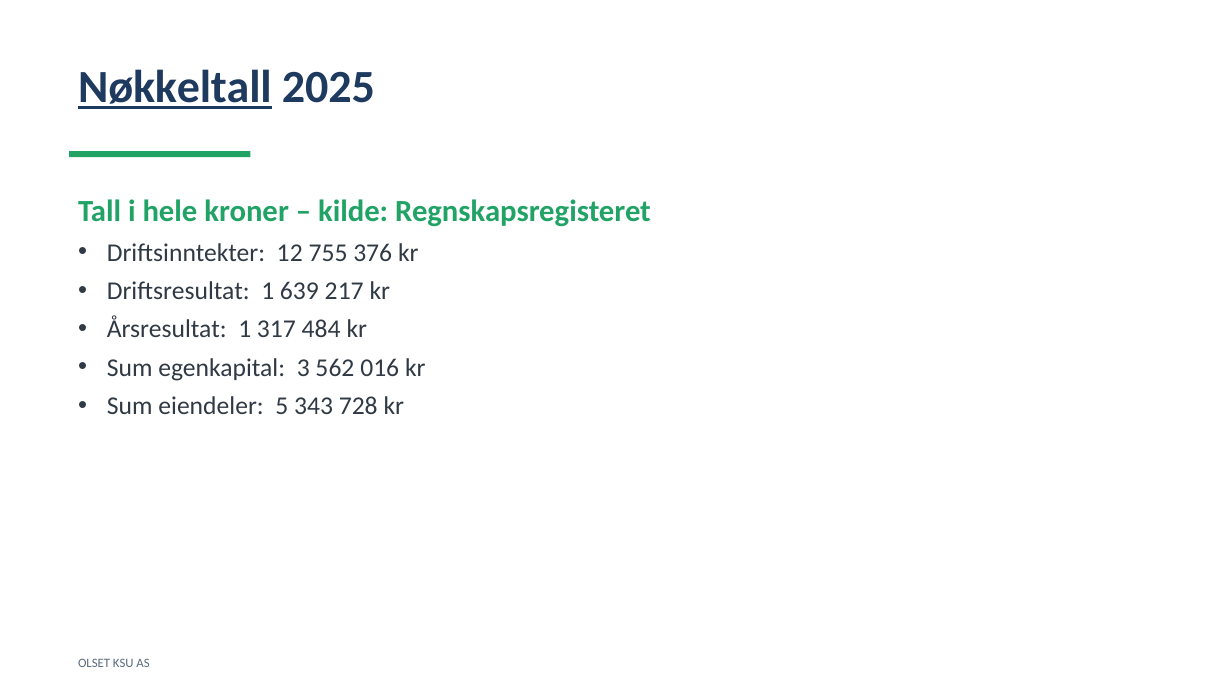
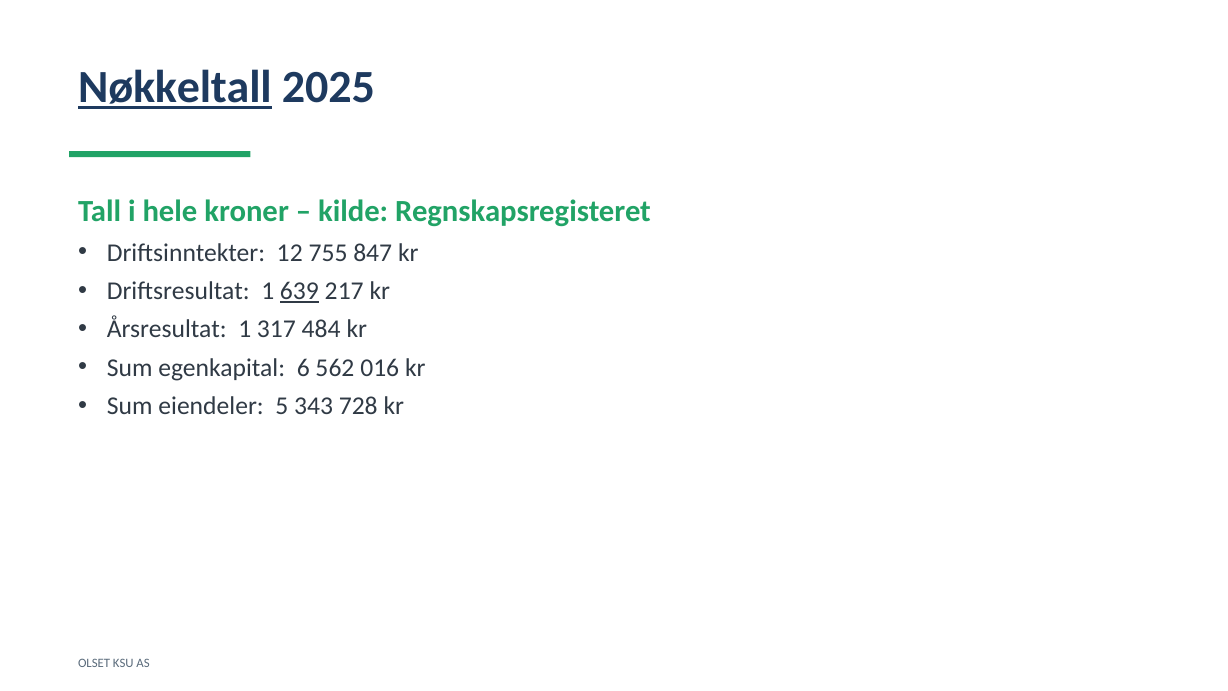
376: 376 -> 847
639 underline: none -> present
3: 3 -> 6
